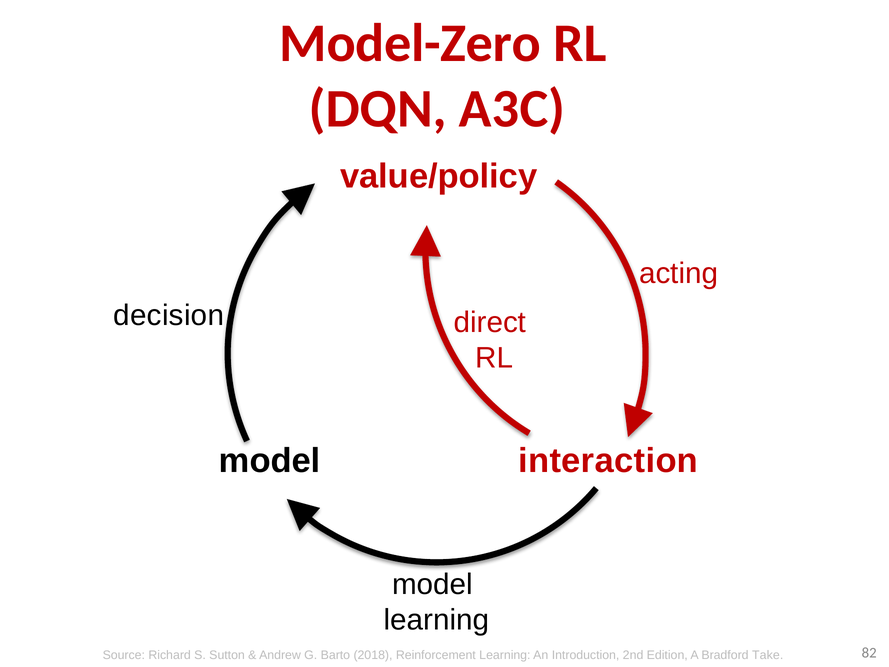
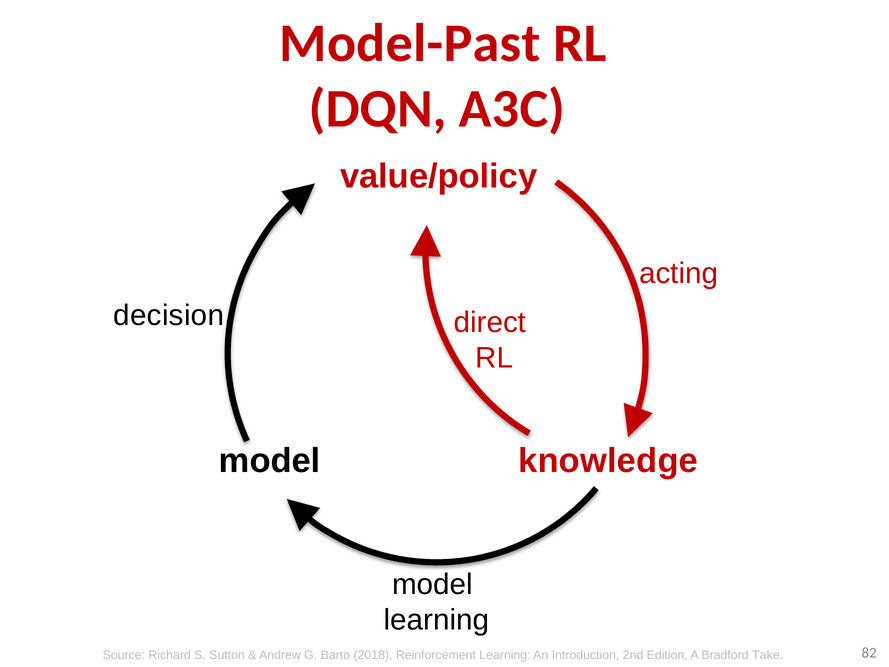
Model-Zero: Model-Zero -> Model-Past
interaction: interaction -> knowledge
